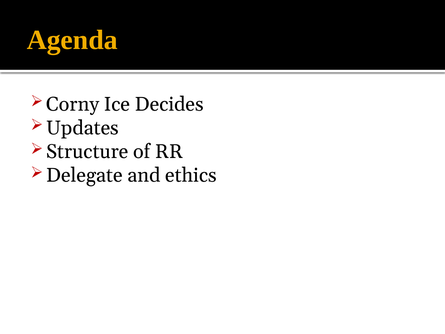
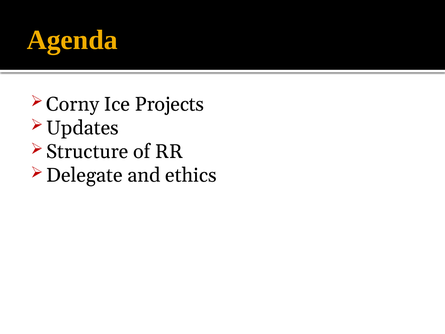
Decides: Decides -> Projects
